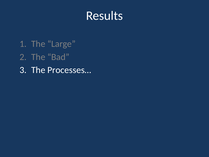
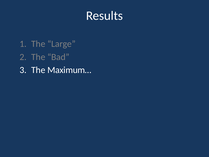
Processes…: Processes… -> Maximum…
